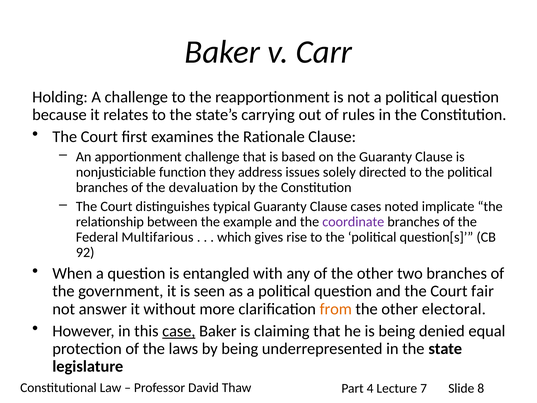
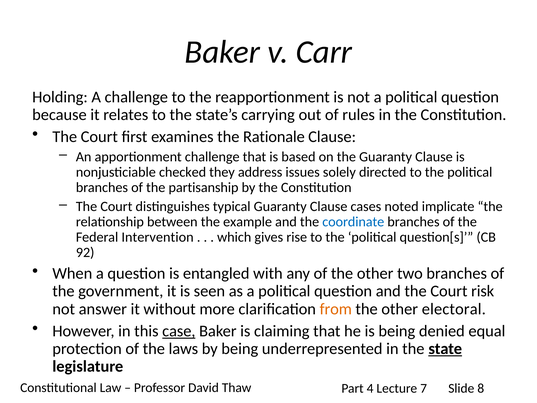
function: function -> checked
devaluation: devaluation -> partisanship
coordinate colour: purple -> blue
Multifarious: Multifarious -> Intervention
fair: fair -> risk
state underline: none -> present
